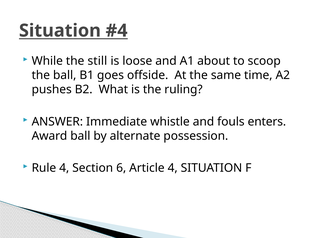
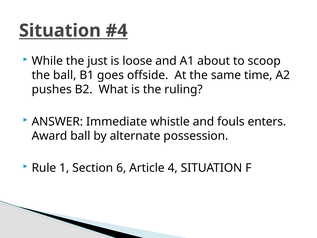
still: still -> just
Rule 4: 4 -> 1
